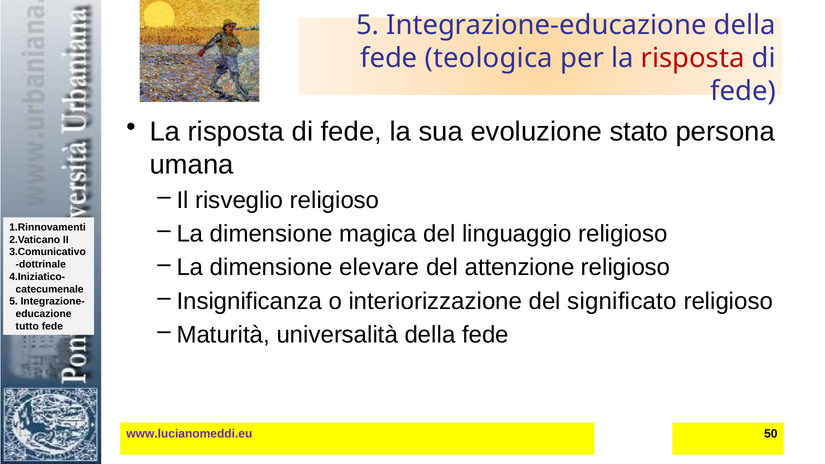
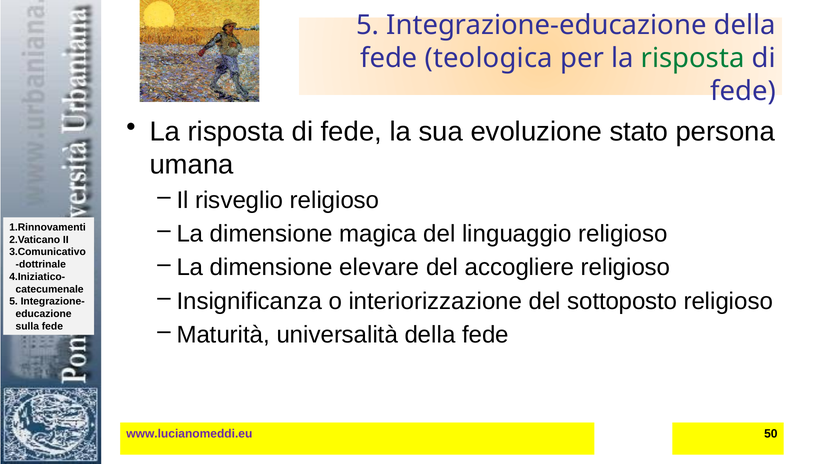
risposta at (693, 58) colour: red -> green
attenzione: attenzione -> accogliere
significato: significato -> sottoposto
tutto: tutto -> sulla
